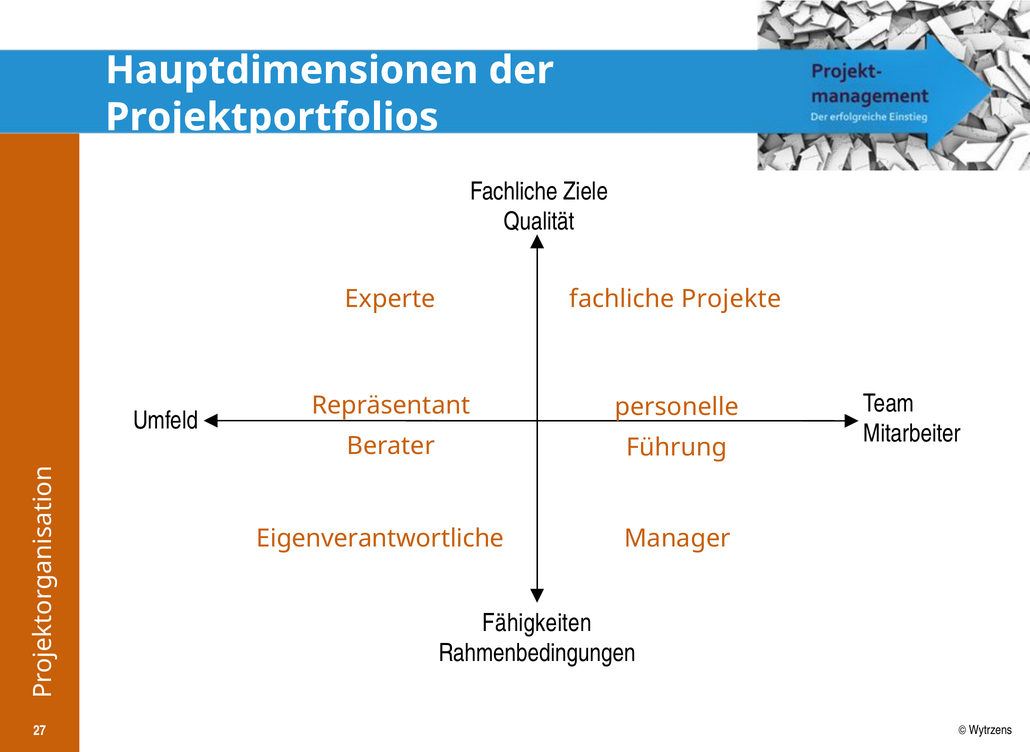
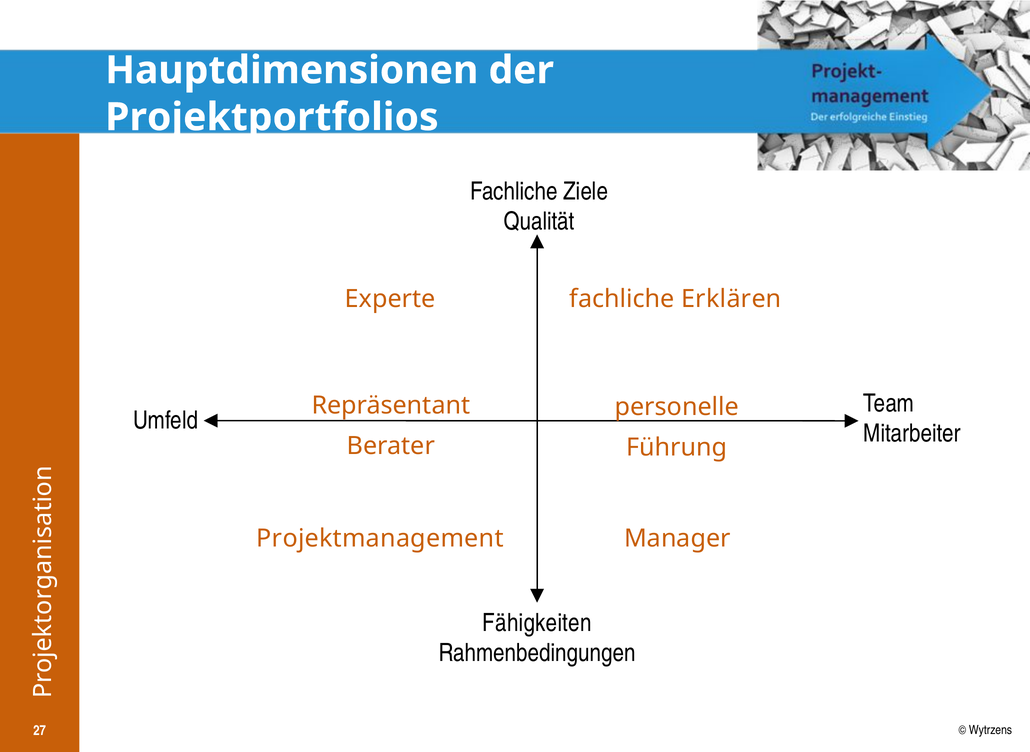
Projekte: Projekte -> Erklären
Eigenverantwortliche: Eigenverantwortliche -> Projektmanagement
